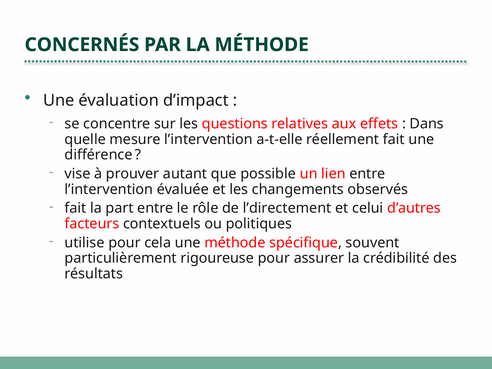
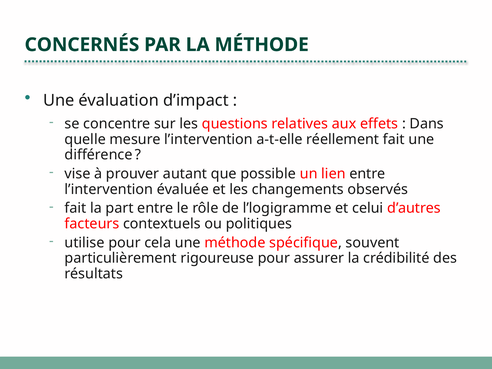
l’directement: l’directement -> l’logigramme
